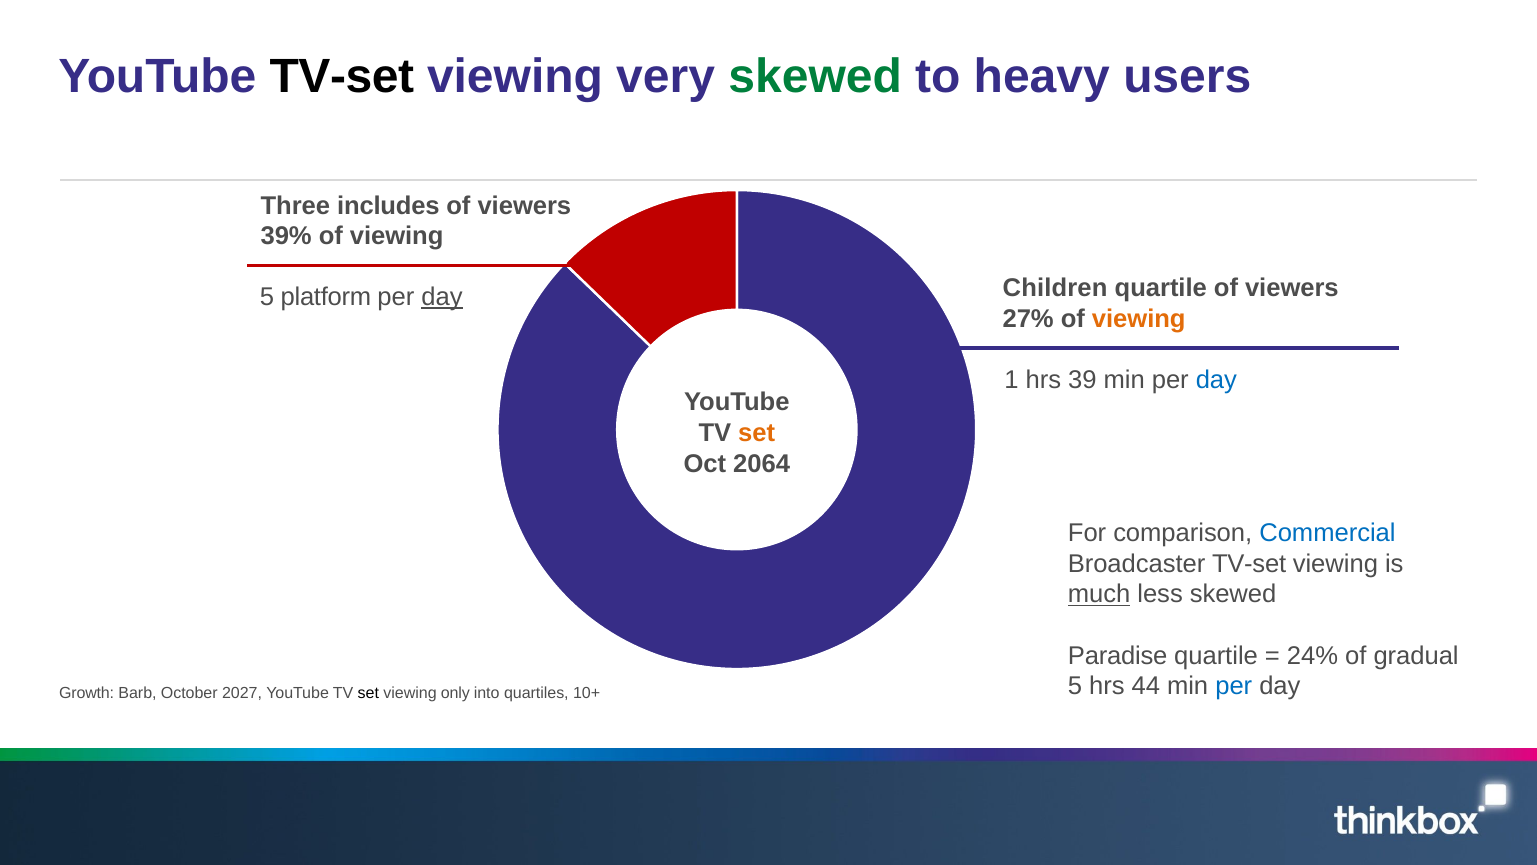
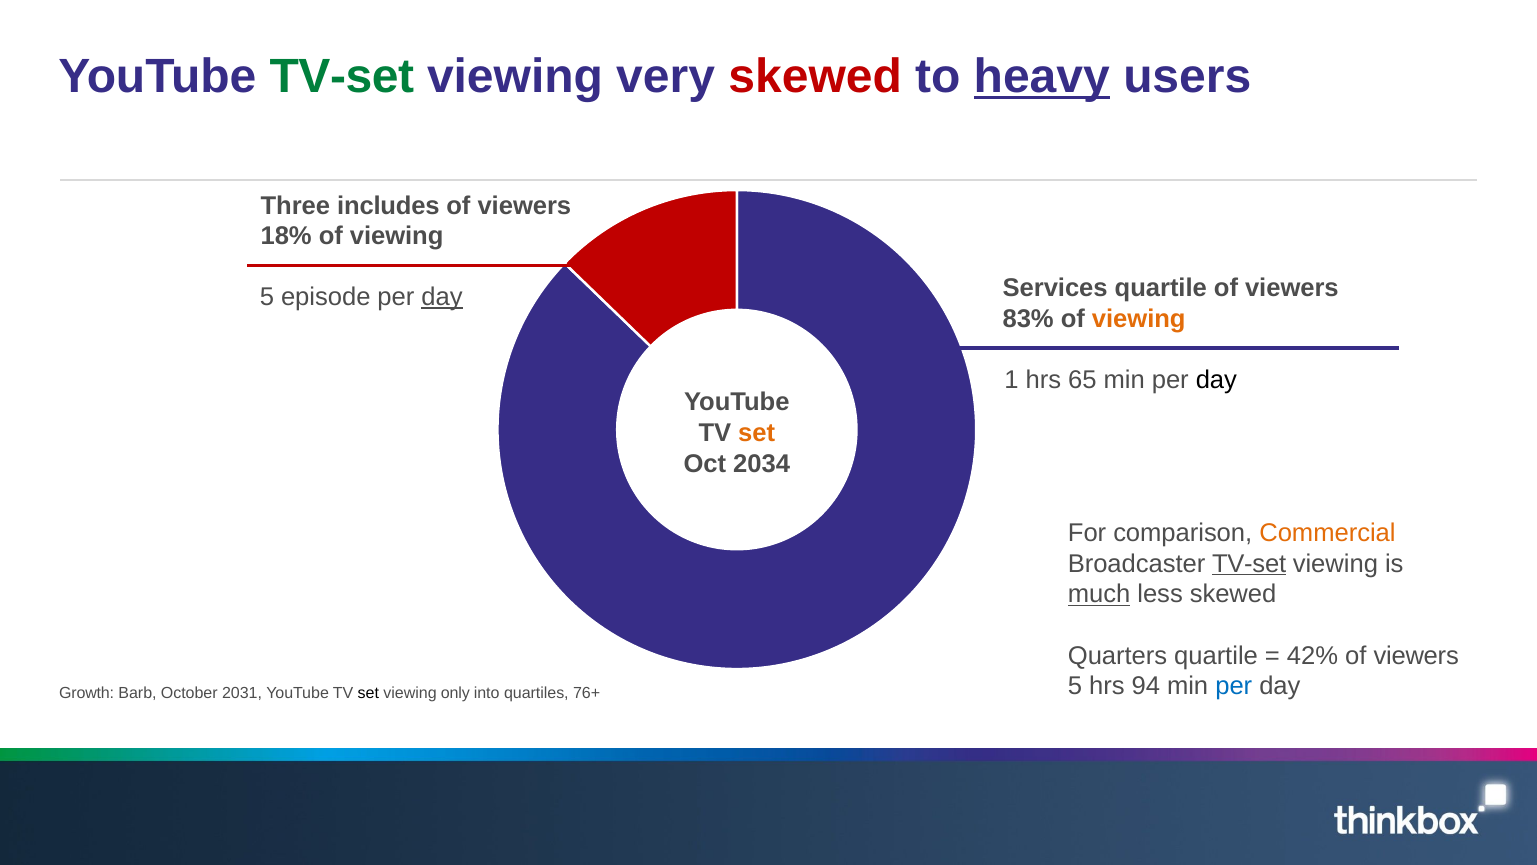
TV-set at (342, 77) colour: black -> green
skewed at (815, 77) colour: green -> red
heavy underline: none -> present
39%: 39% -> 18%
Children: Children -> Services
platform: platform -> episode
27%: 27% -> 83%
39: 39 -> 65
day at (1216, 379) colour: blue -> black
2064: 2064 -> 2034
Commercial colour: blue -> orange
TV-set at (1249, 563) underline: none -> present
Paradise: Paradise -> Quarters
24%: 24% -> 42%
gradual at (1416, 655): gradual -> viewers
44: 44 -> 94
2027: 2027 -> 2031
10+: 10+ -> 76+
